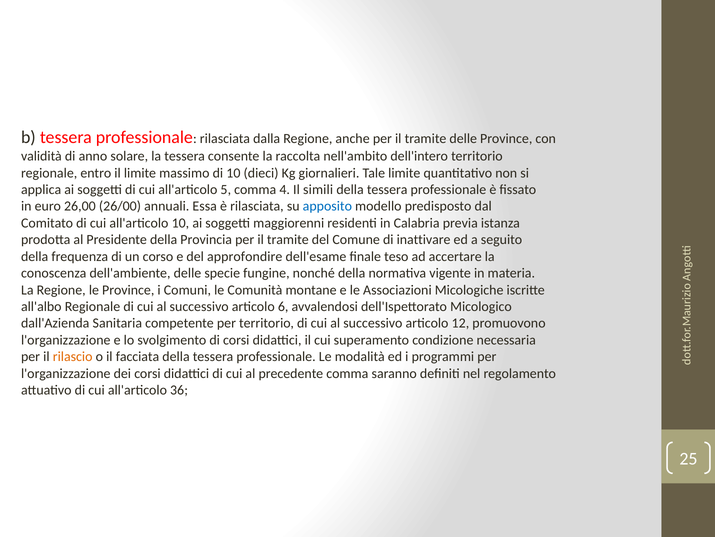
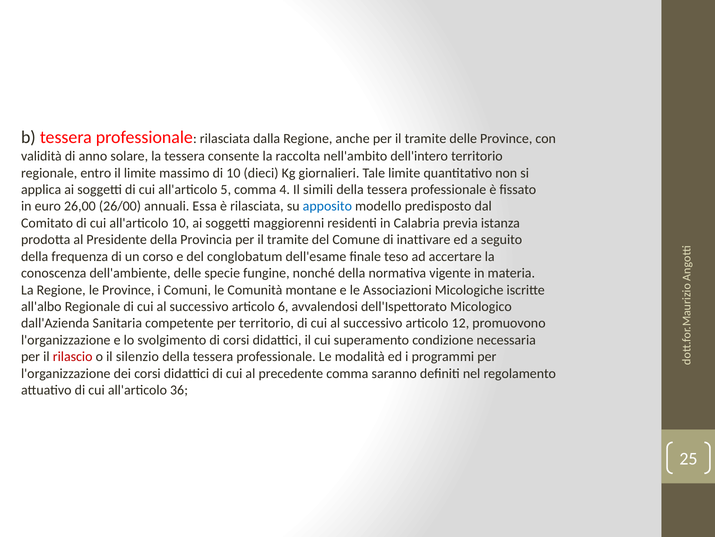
approfondire: approfondire -> conglobatum
rilascio colour: orange -> red
facciata: facciata -> silenzio
